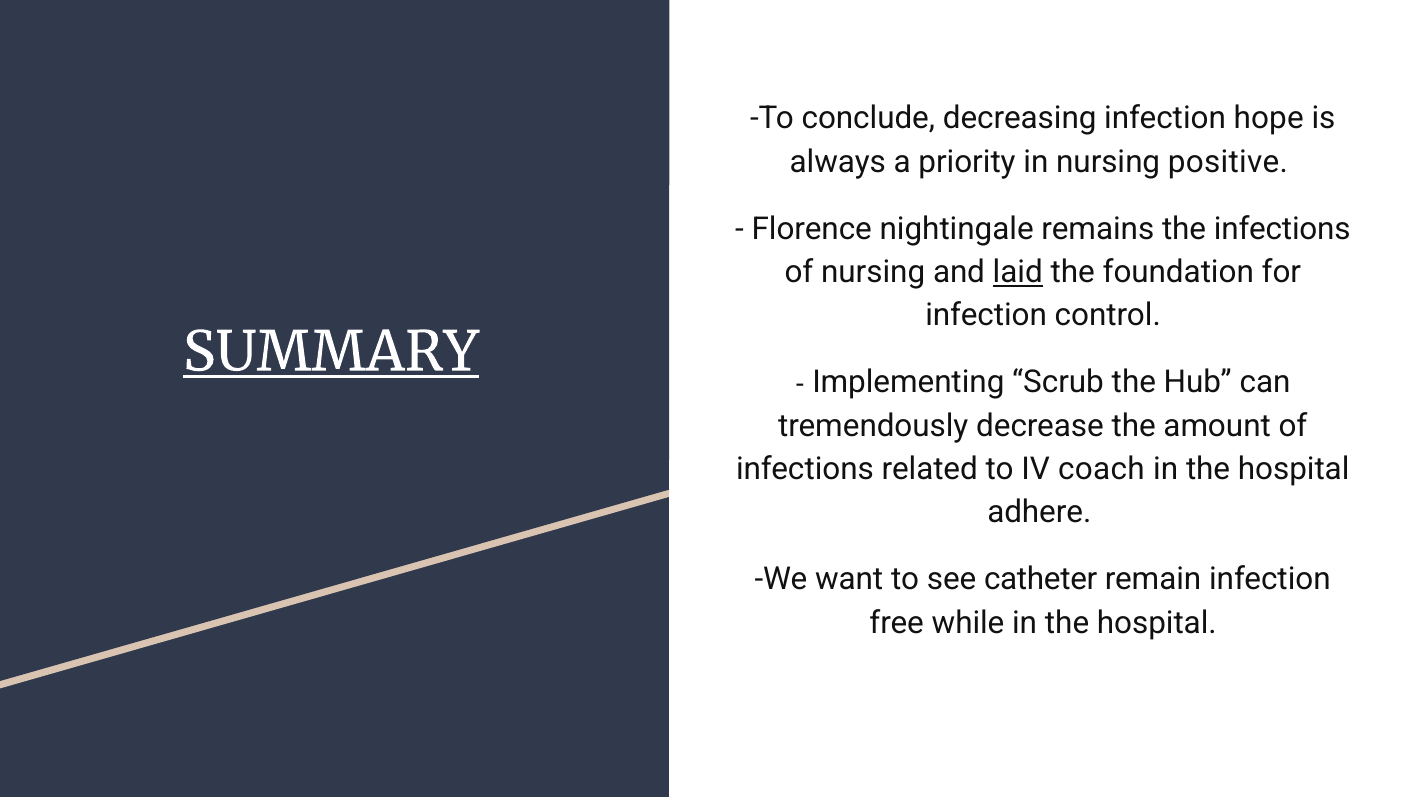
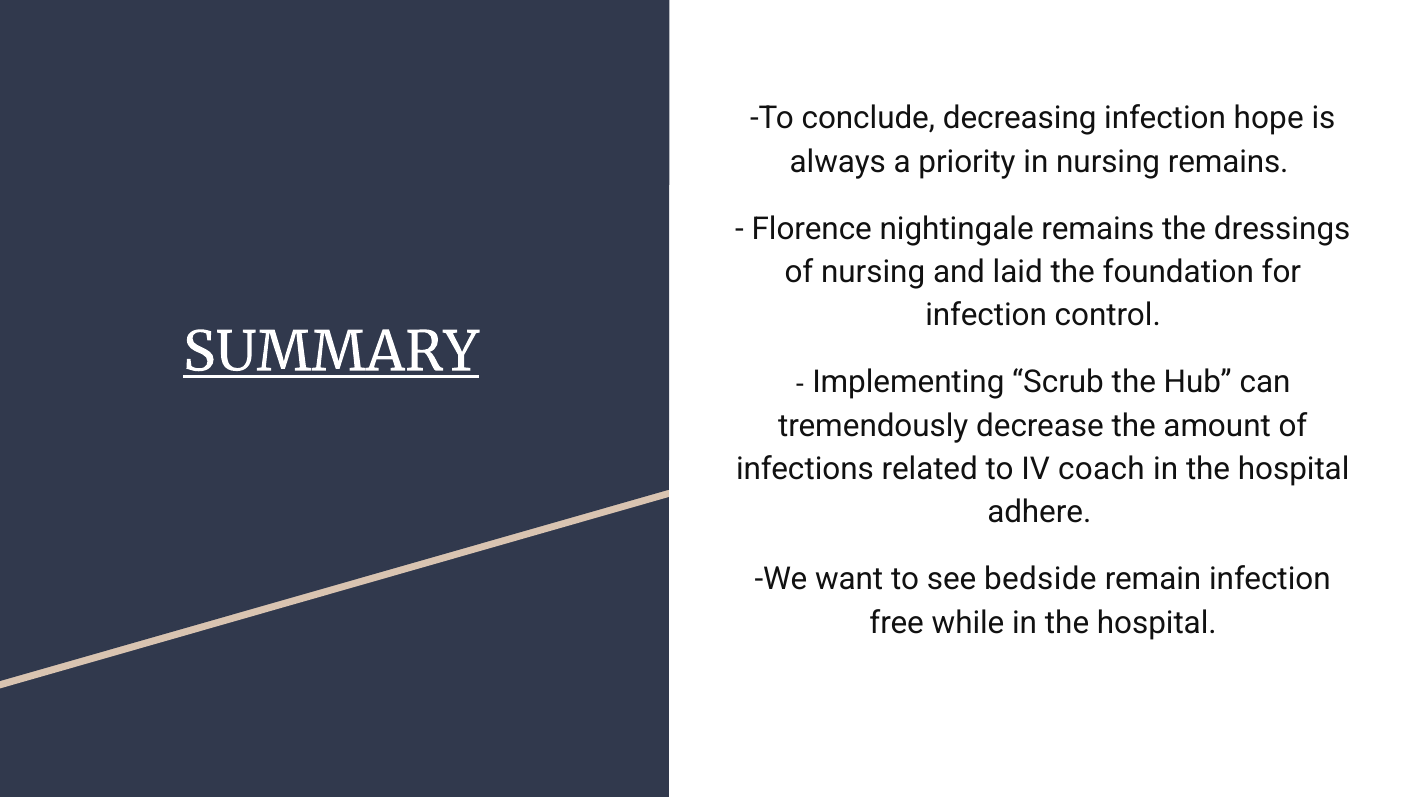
nursing positive: positive -> remains
the infections: infections -> dressings
laid underline: present -> none
catheter: catheter -> bedside
